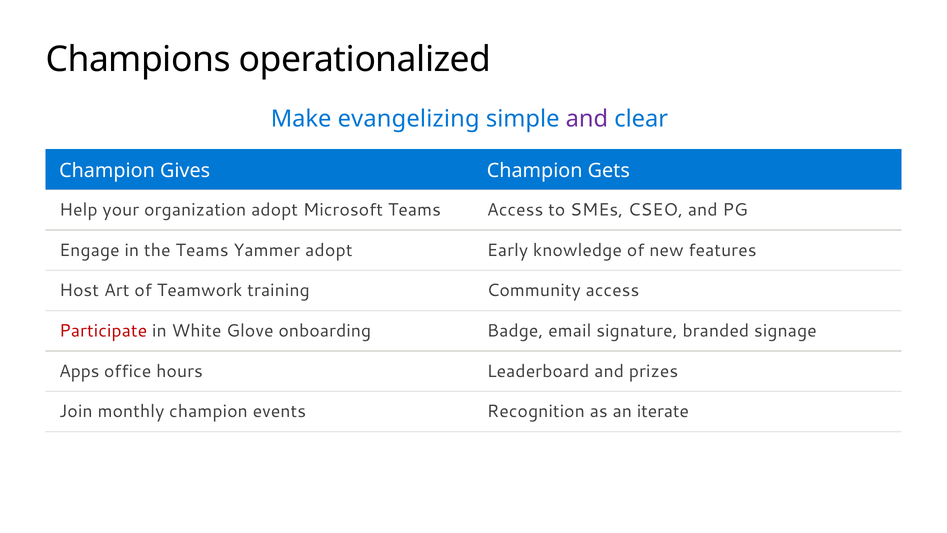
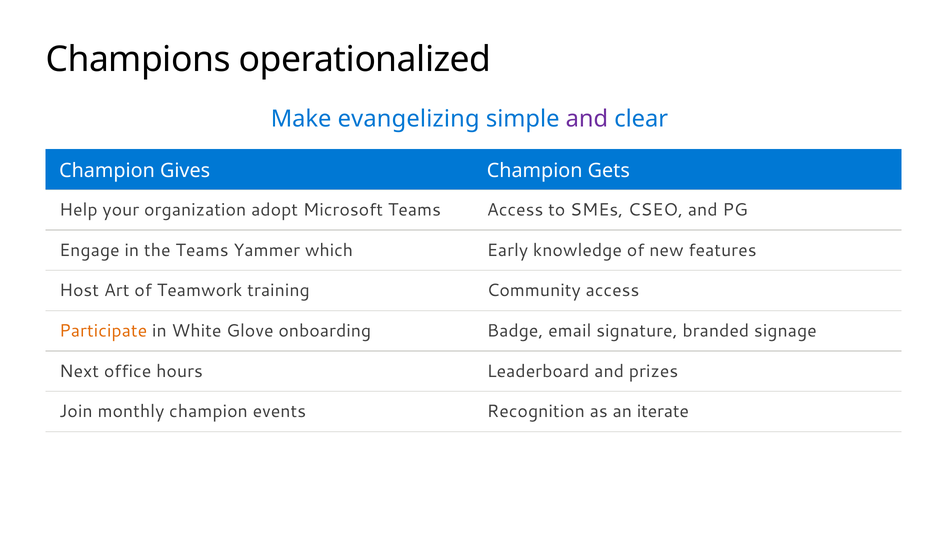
Yammer adopt: adopt -> which
Participate colour: red -> orange
Apps: Apps -> Next
